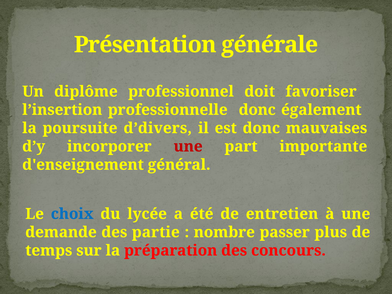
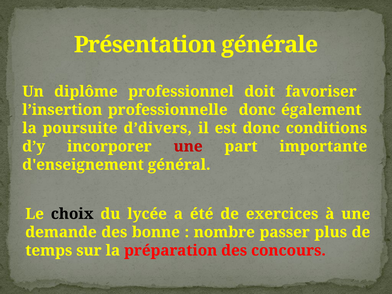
mauvaises: mauvaises -> conditions
choix colour: blue -> black
entretien: entretien -> exercices
partie: partie -> bonne
